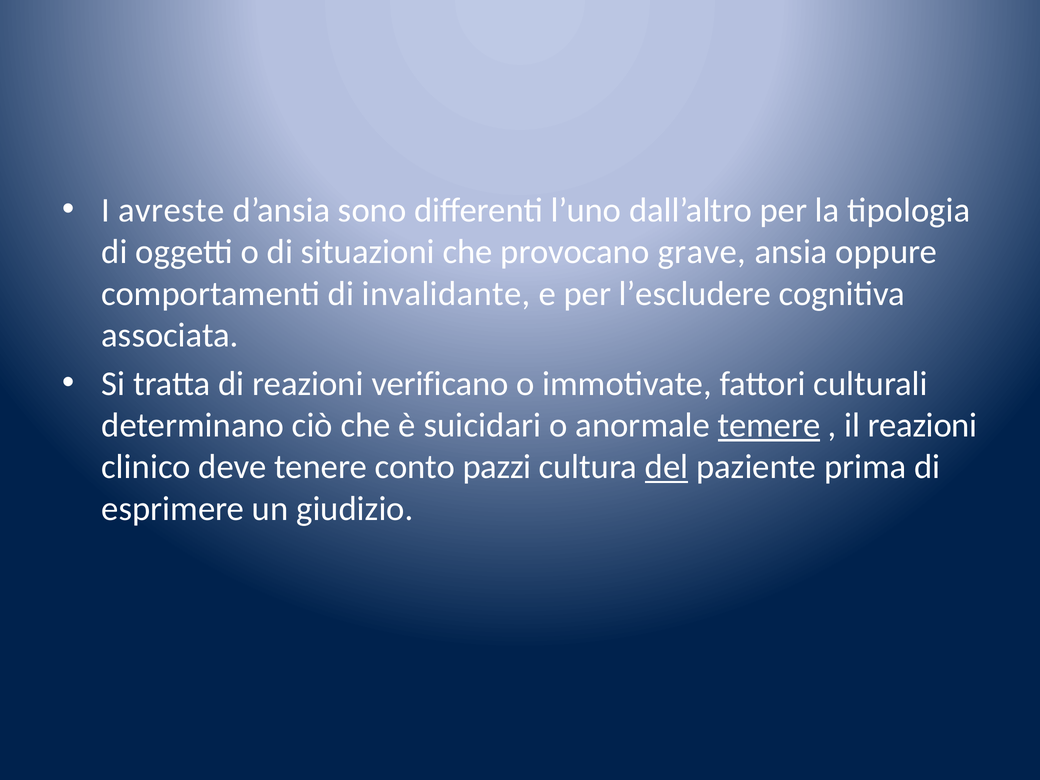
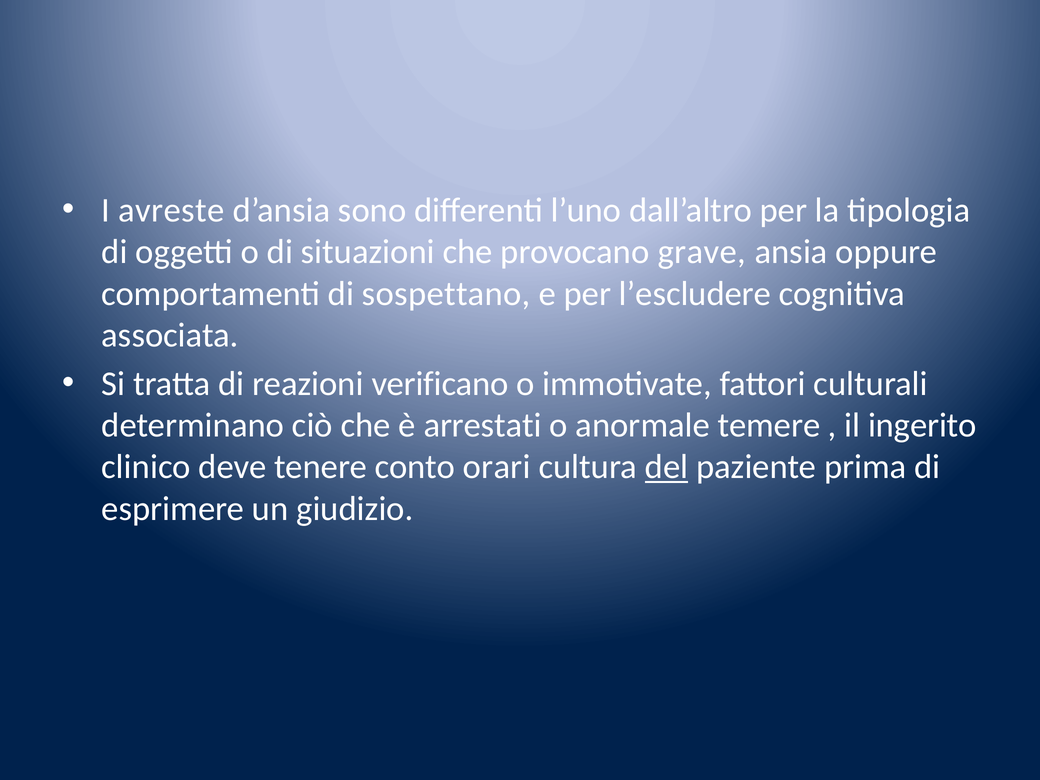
invalidante: invalidante -> sospettano
suicidari: suicidari -> arrestati
temere underline: present -> none
il reazioni: reazioni -> ingerito
pazzi: pazzi -> orari
